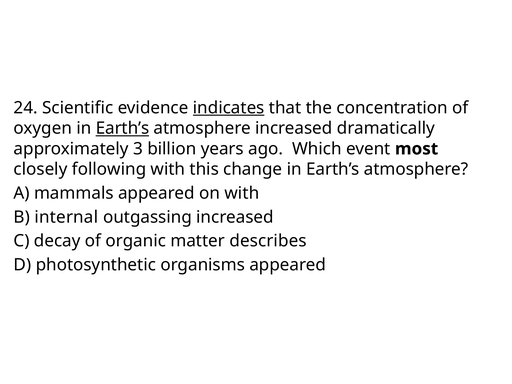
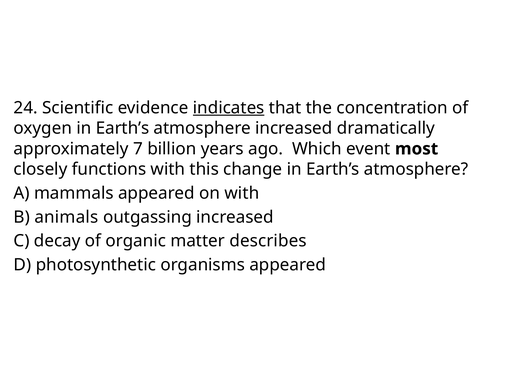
Earth’s at (123, 128) underline: present -> none
3: 3 -> 7
following: following -> functions
internal: internal -> animals
